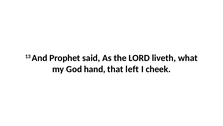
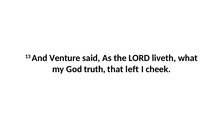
Prophet: Prophet -> Venture
hand: hand -> truth
